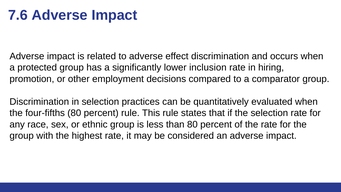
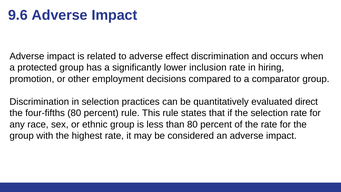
7.6: 7.6 -> 9.6
evaluated when: when -> direct
